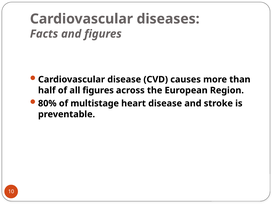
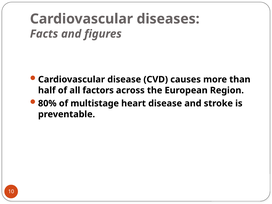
all figures: figures -> factors
